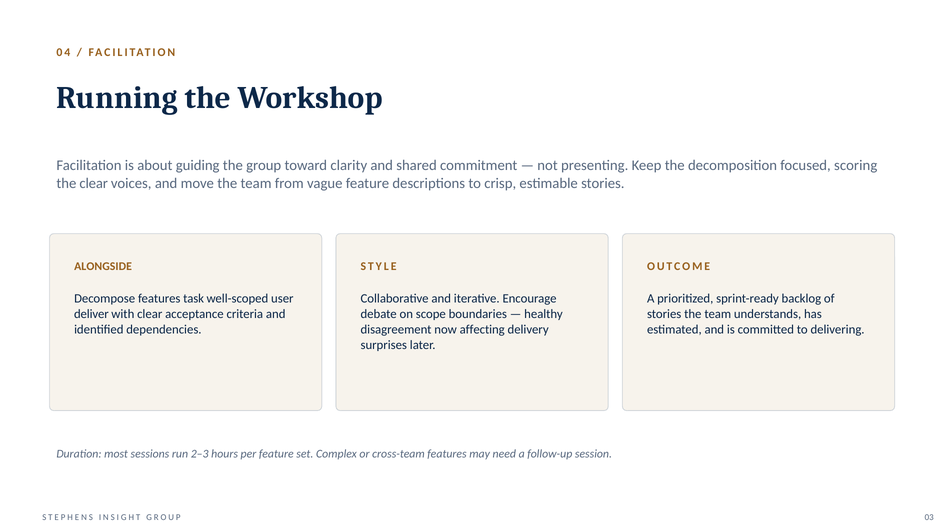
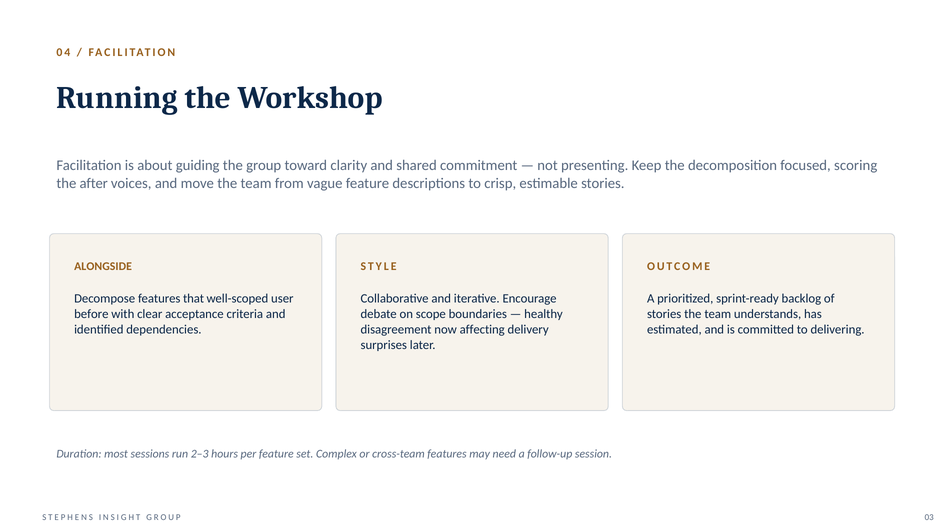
the clear: clear -> after
task: task -> that
deliver: deliver -> before
